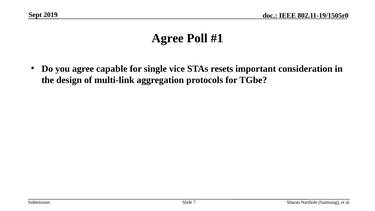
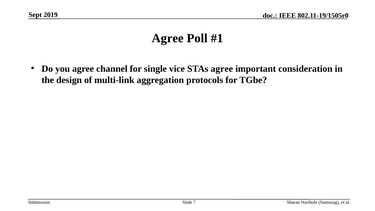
capable: capable -> channel
STAs resets: resets -> agree
